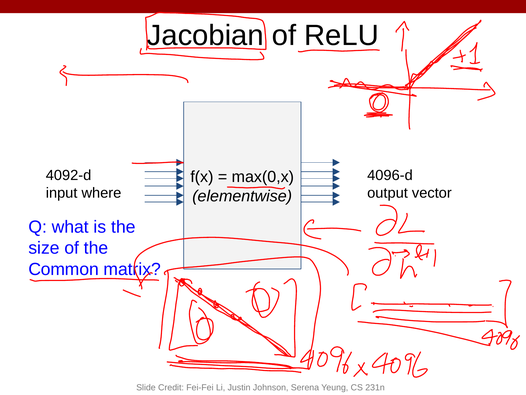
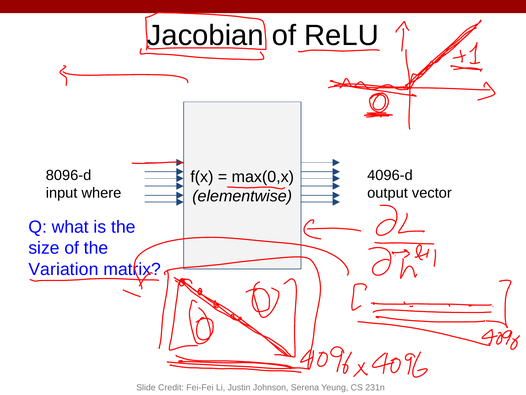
4092-d: 4092-d -> 8096-d
Common: Common -> Variation
